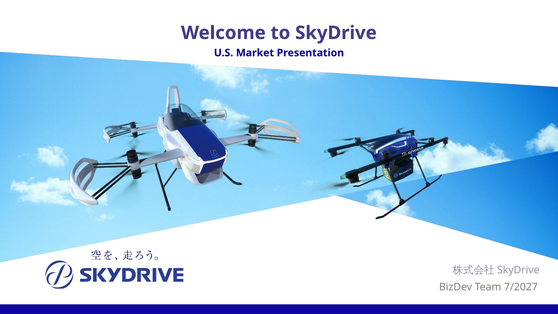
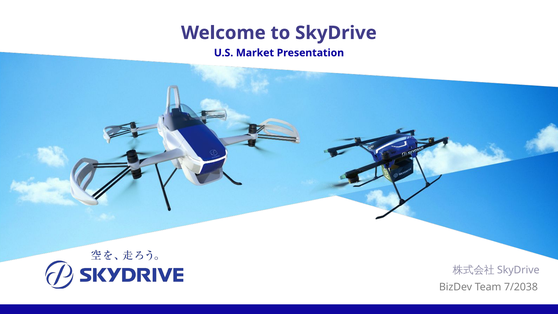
7/2027: 7/2027 -> 7/2038
